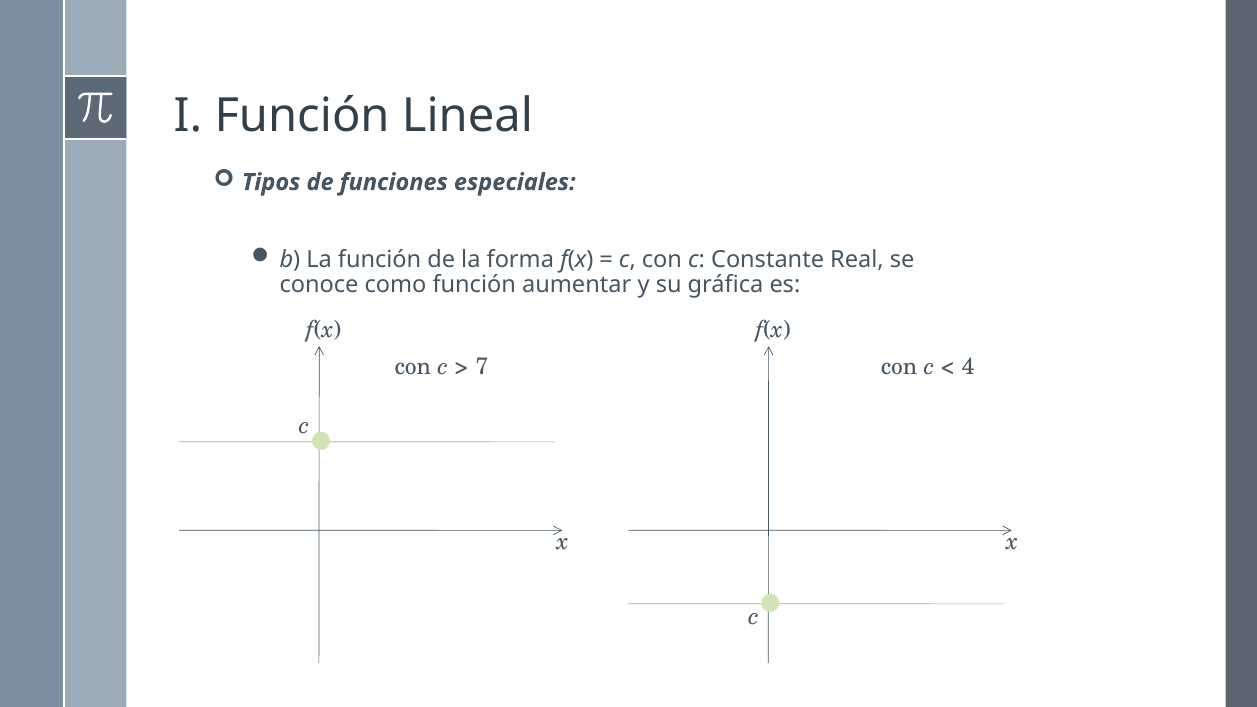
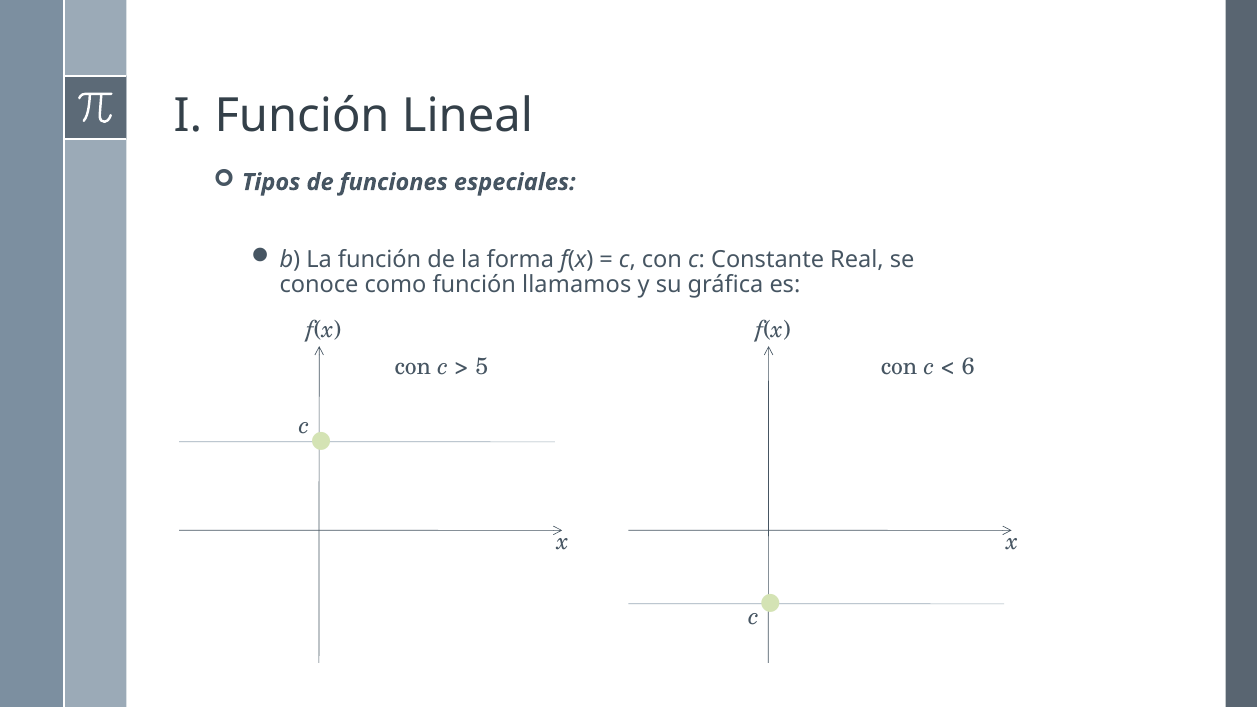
aumentar: aumentar -> llamamos
7: 7 -> 5
4: 4 -> 6
